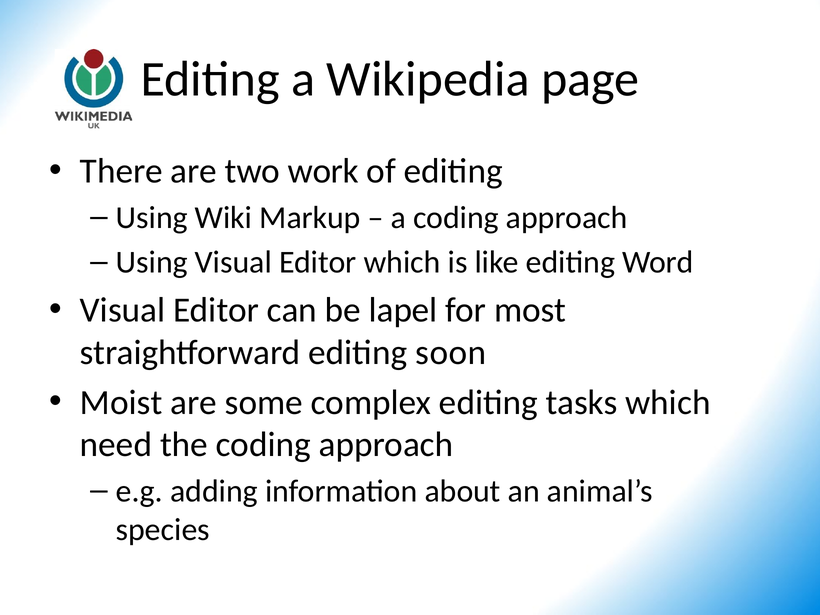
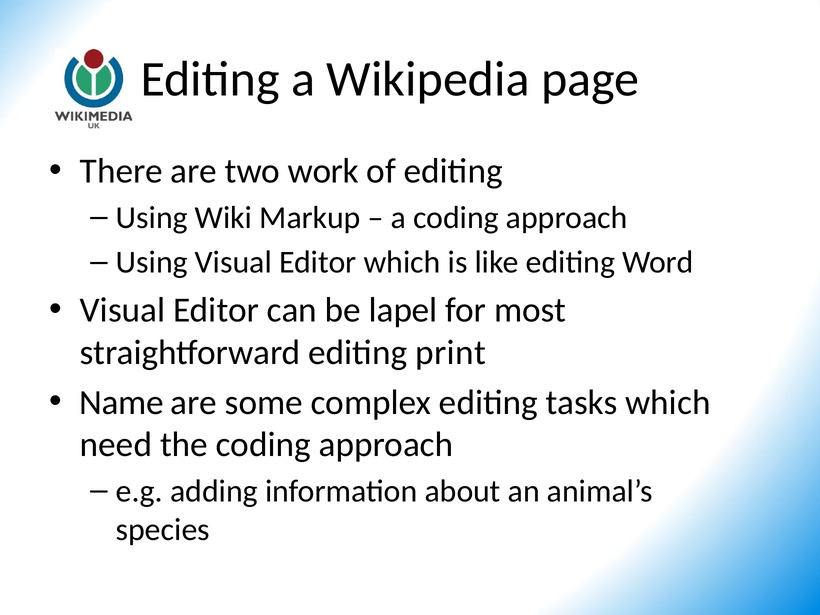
soon: soon -> print
Moist: Moist -> Name
